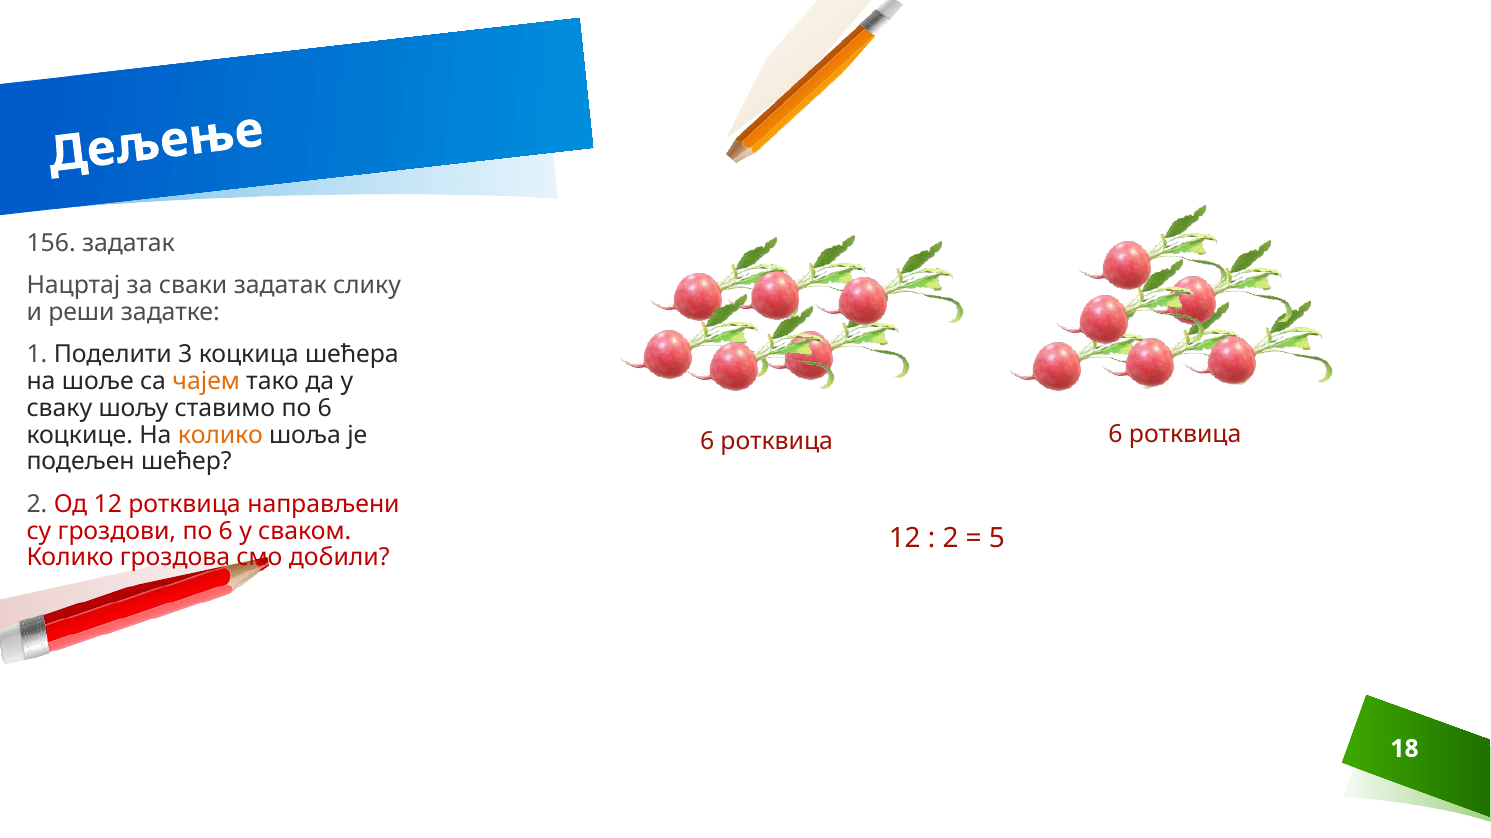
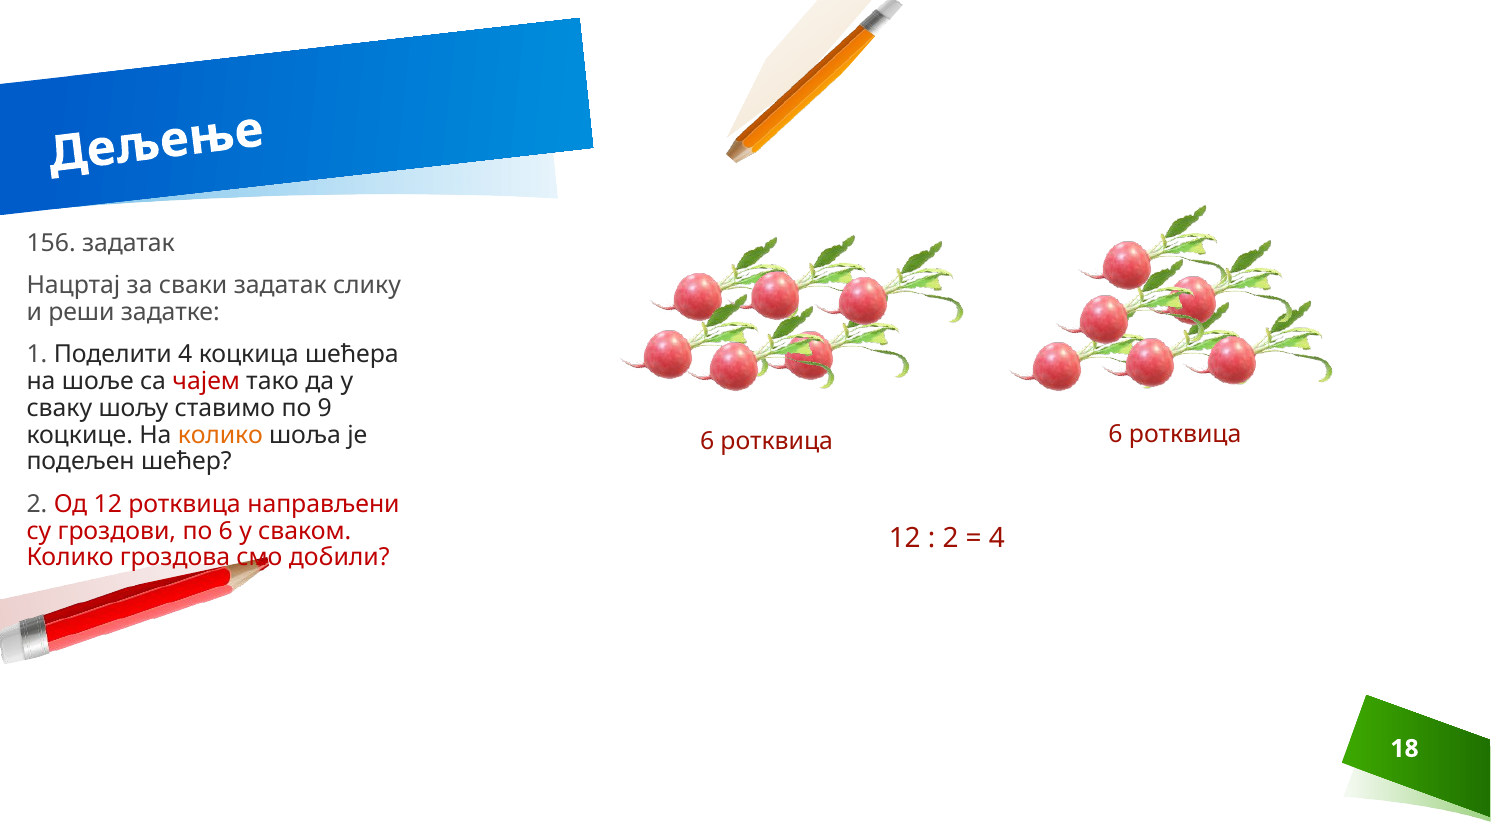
Поделити 3: 3 -> 4
чајем colour: orange -> red
ставимо по 6: 6 -> 9
5 at (997, 538): 5 -> 4
